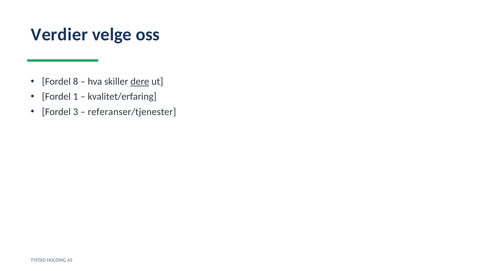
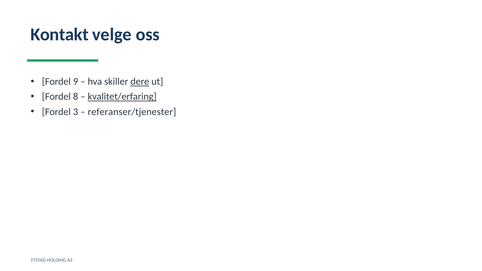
Verdier: Verdier -> Kontakt
8: 8 -> 9
1: 1 -> 8
kvalitet/erfaring underline: none -> present
